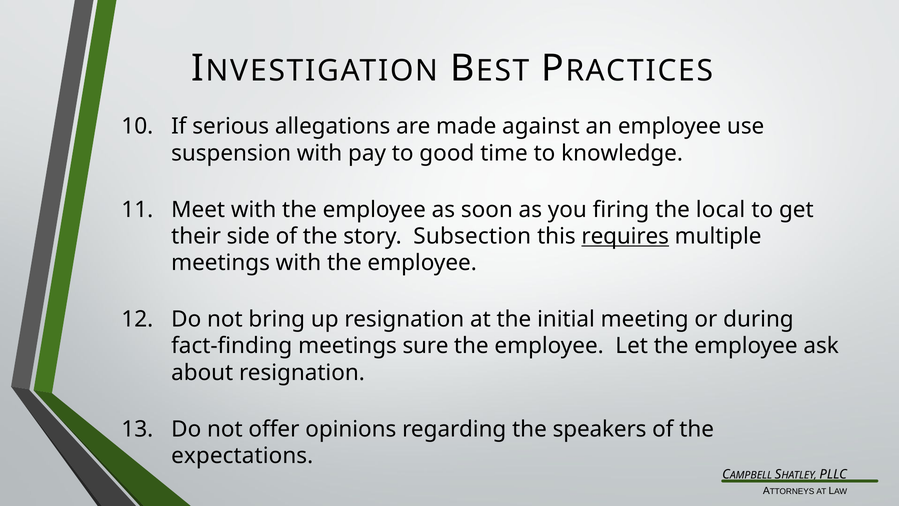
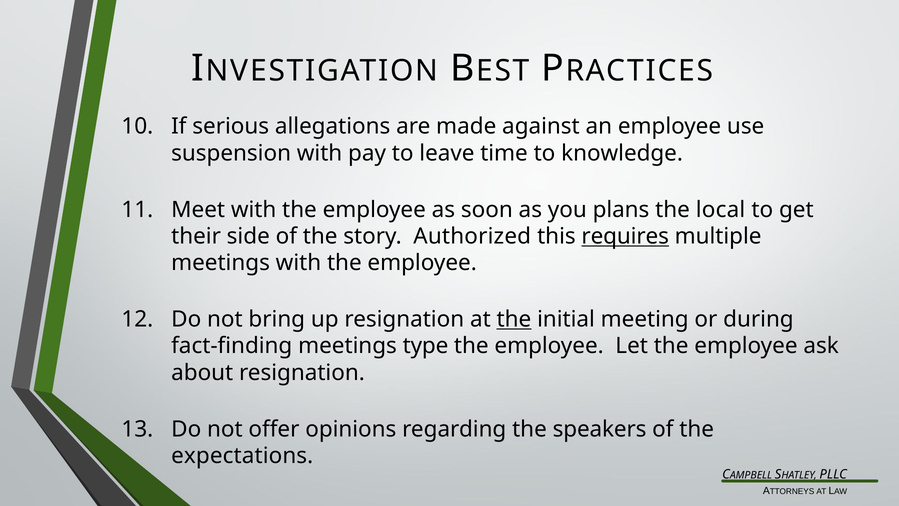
good: good -> leave
firing: firing -> plans
Subsection: Subsection -> Authorized
the at (514, 319) underline: none -> present
sure: sure -> type
